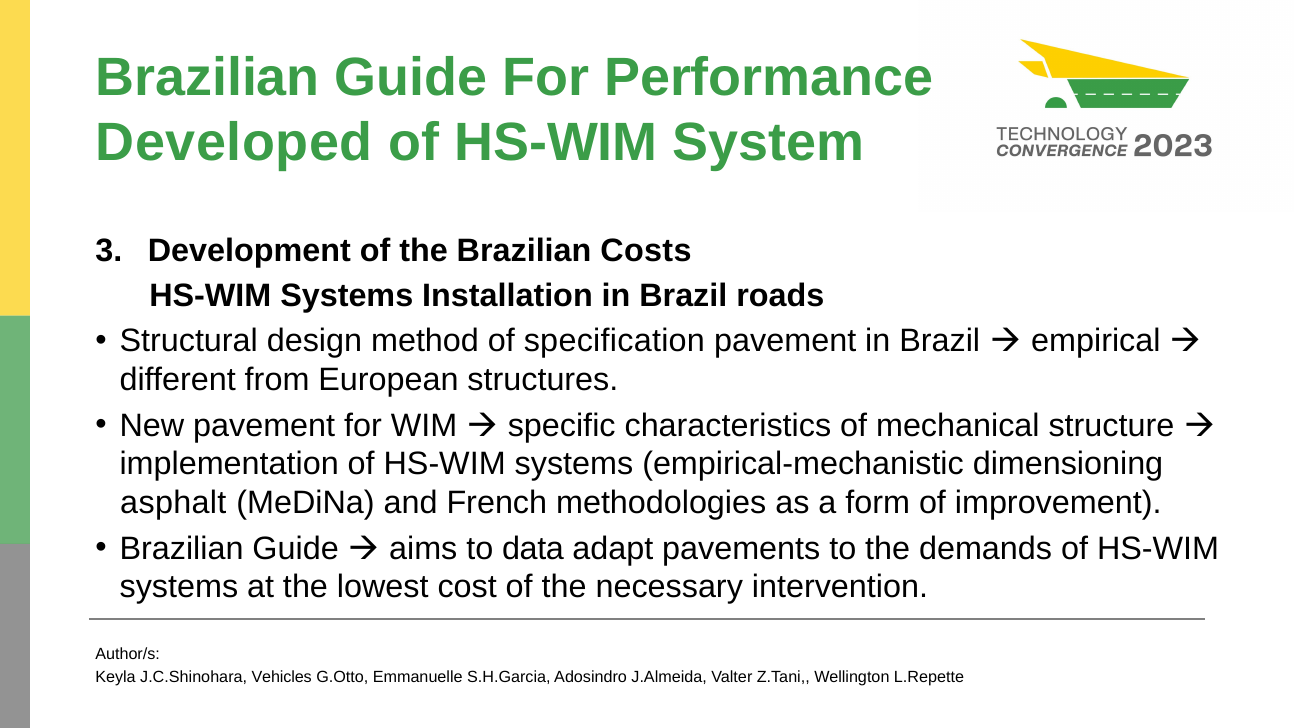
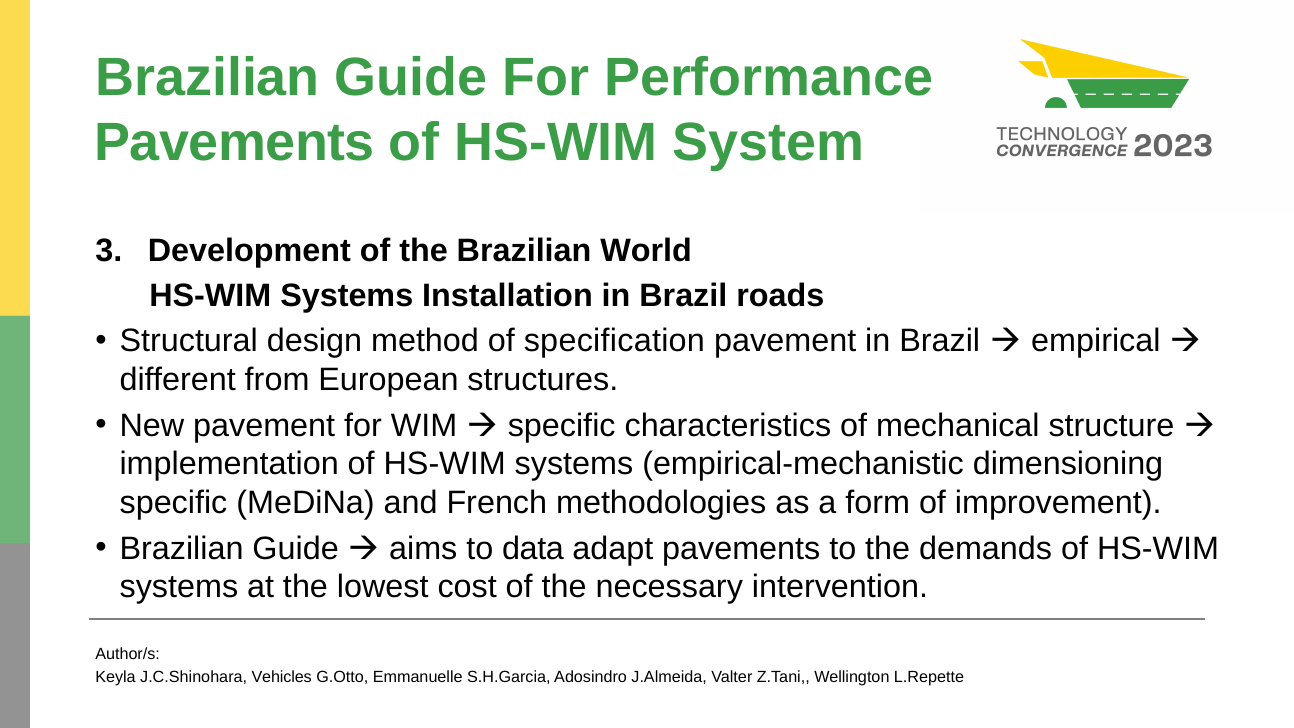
Developed at (234, 143): Developed -> Pavements
Costs: Costs -> World
asphalt at (173, 503): asphalt -> specific
